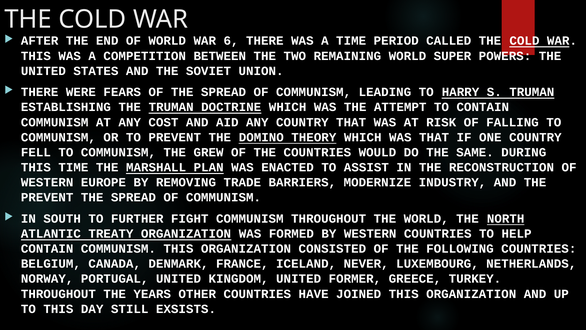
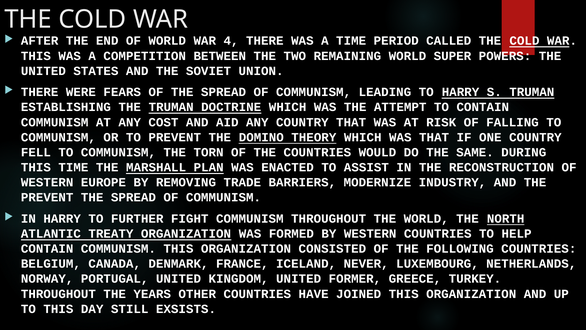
6: 6 -> 4
GREW: GREW -> TORN
IN SOUTH: SOUTH -> HARRY
